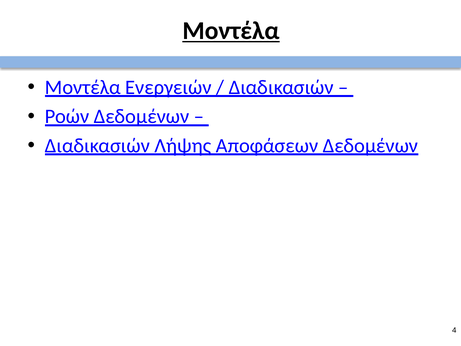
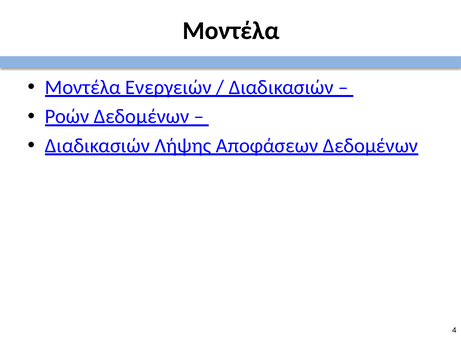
Μοντέλα at (231, 31) underline: present -> none
